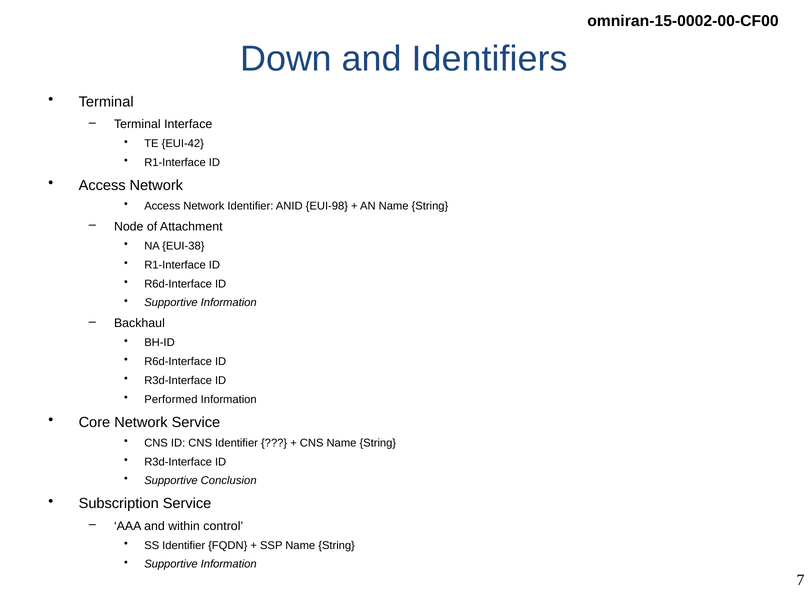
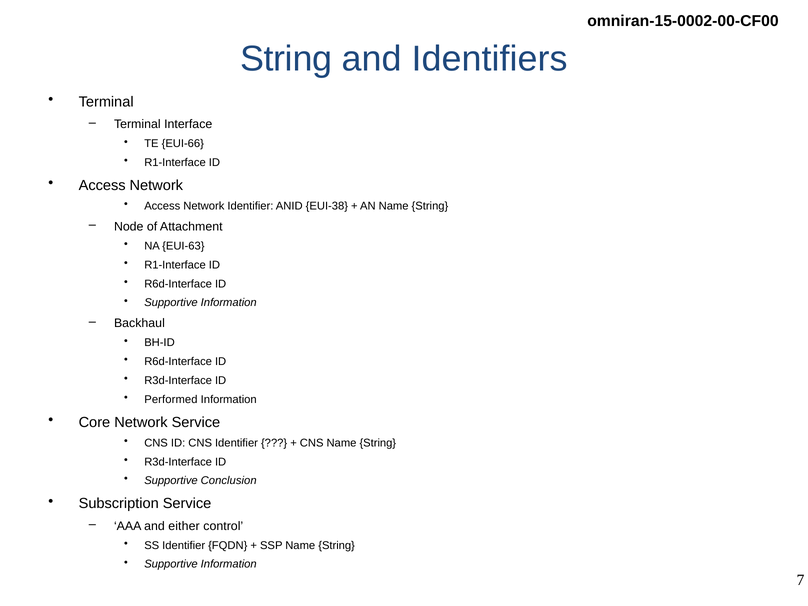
Down at (286, 59): Down -> String
EUI-42: EUI-42 -> EUI-66
EUI-98: EUI-98 -> EUI-38
EUI-38: EUI-38 -> EUI-63
within: within -> either
